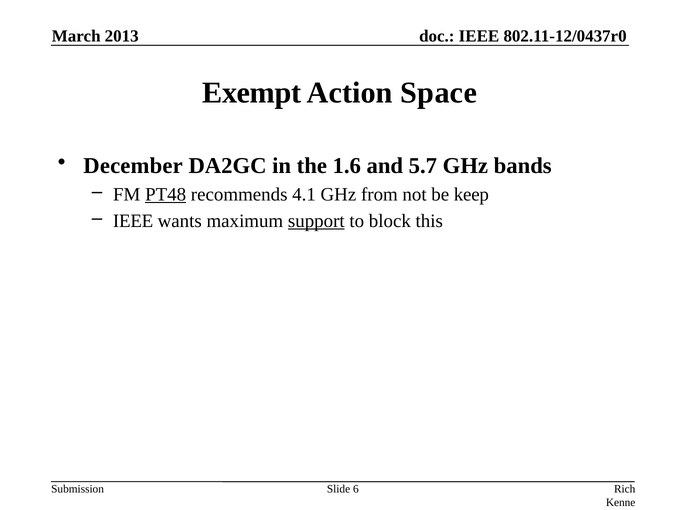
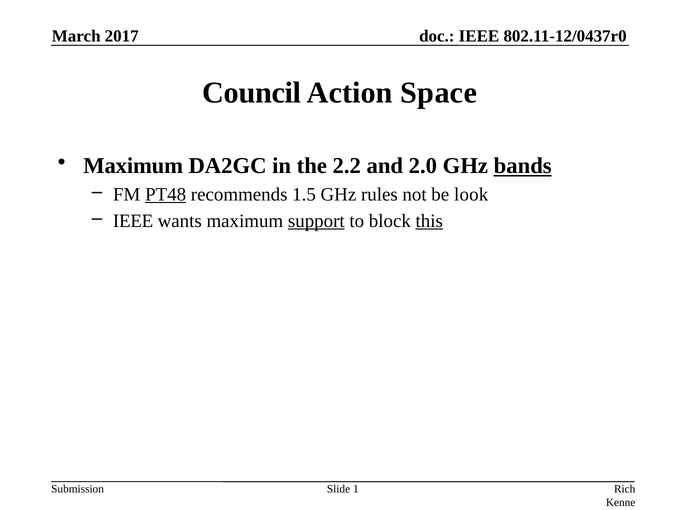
2013: 2013 -> 2017
Exempt: Exempt -> Council
December at (133, 166): December -> Maximum
1.6: 1.6 -> 2.2
5.7: 5.7 -> 2.0
bands underline: none -> present
4.1: 4.1 -> 1.5
from: from -> rules
keep: keep -> look
this underline: none -> present
6: 6 -> 1
